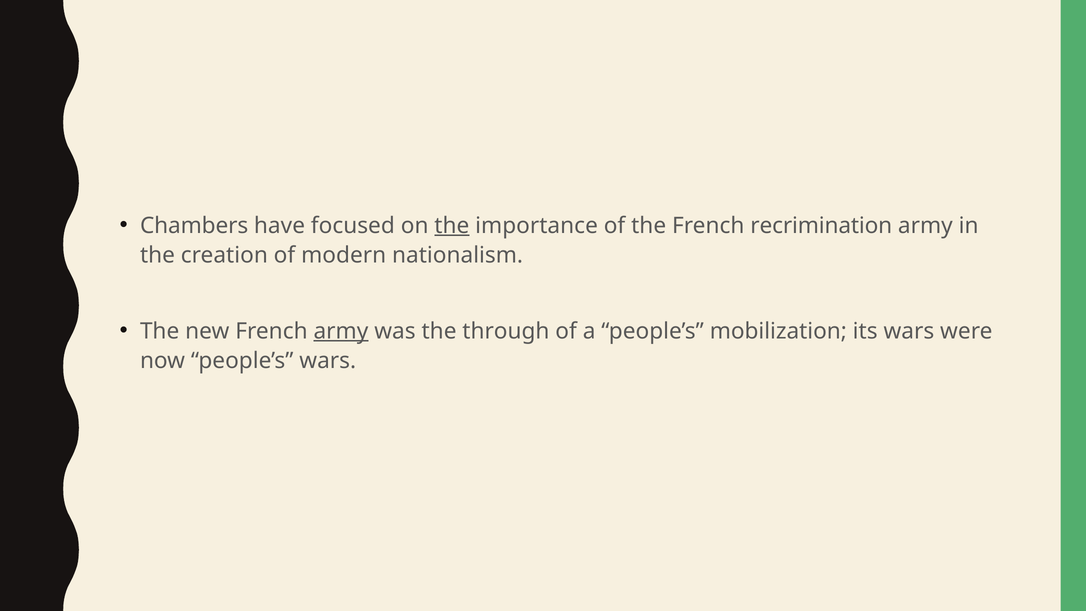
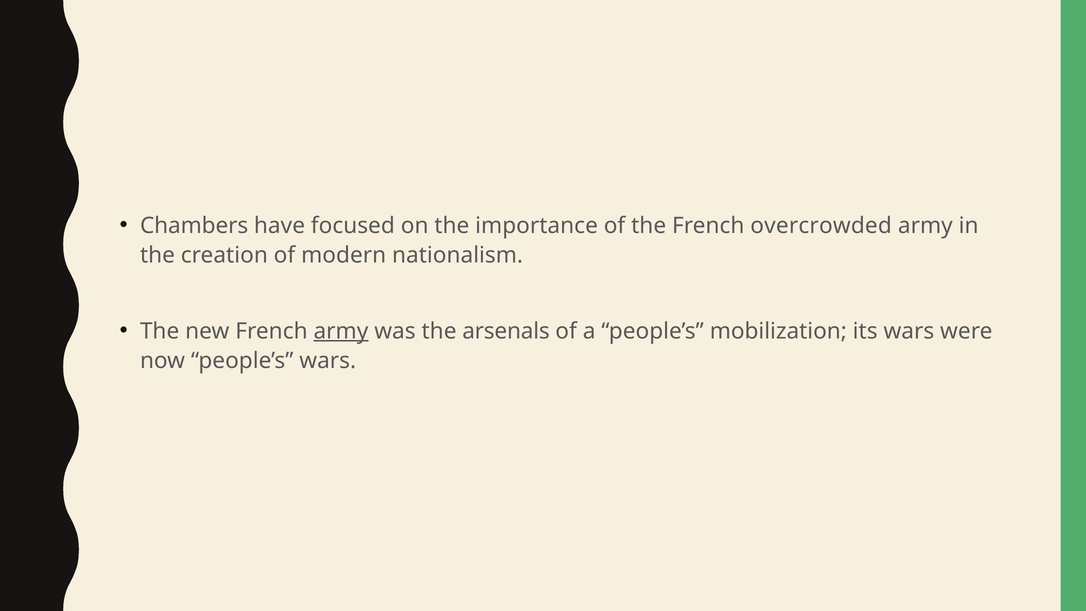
the at (452, 226) underline: present -> none
recrimination: recrimination -> overcrowded
through: through -> arsenals
